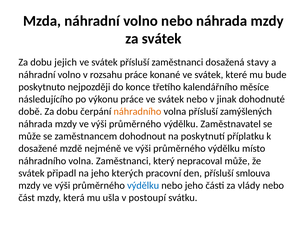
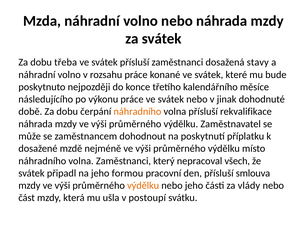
jejich: jejich -> třeba
zamýšlených: zamýšlených -> rekvalifikace
nepracoval může: může -> všech
kterých: kterých -> formou
výdělku at (143, 185) colour: blue -> orange
